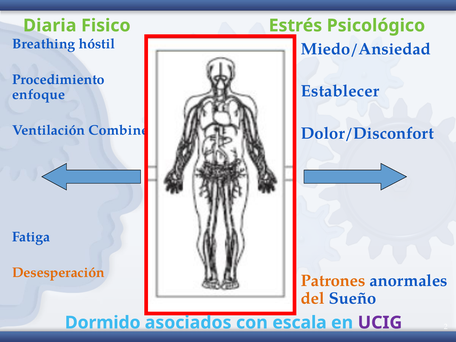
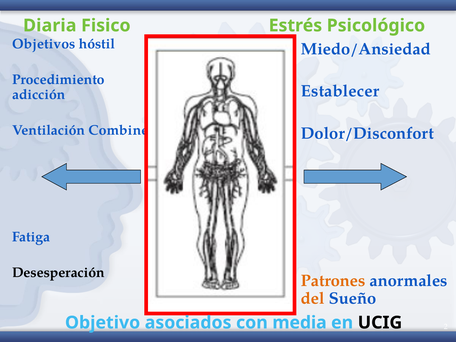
Breathing: Breathing -> Objetivos
enfoque: enfoque -> adicción
Desesperación colour: orange -> black
Dormido: Dormido -> Objetivo
escala: escala -> media
UCIG colour: purple -> black
